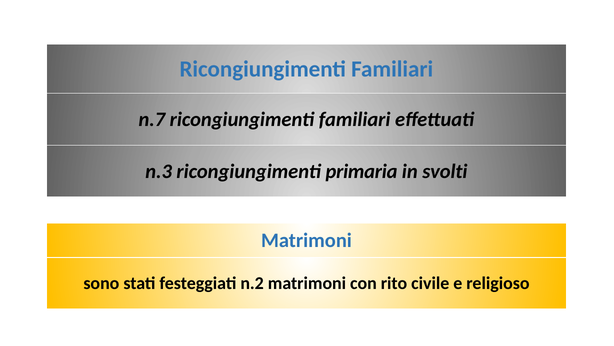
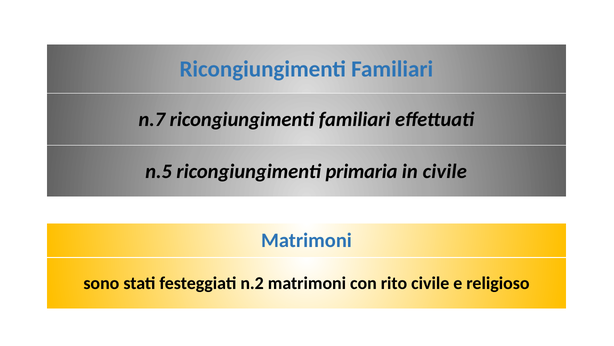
n.3: n.3 -> n.5
in svolti: svolti -> civile
